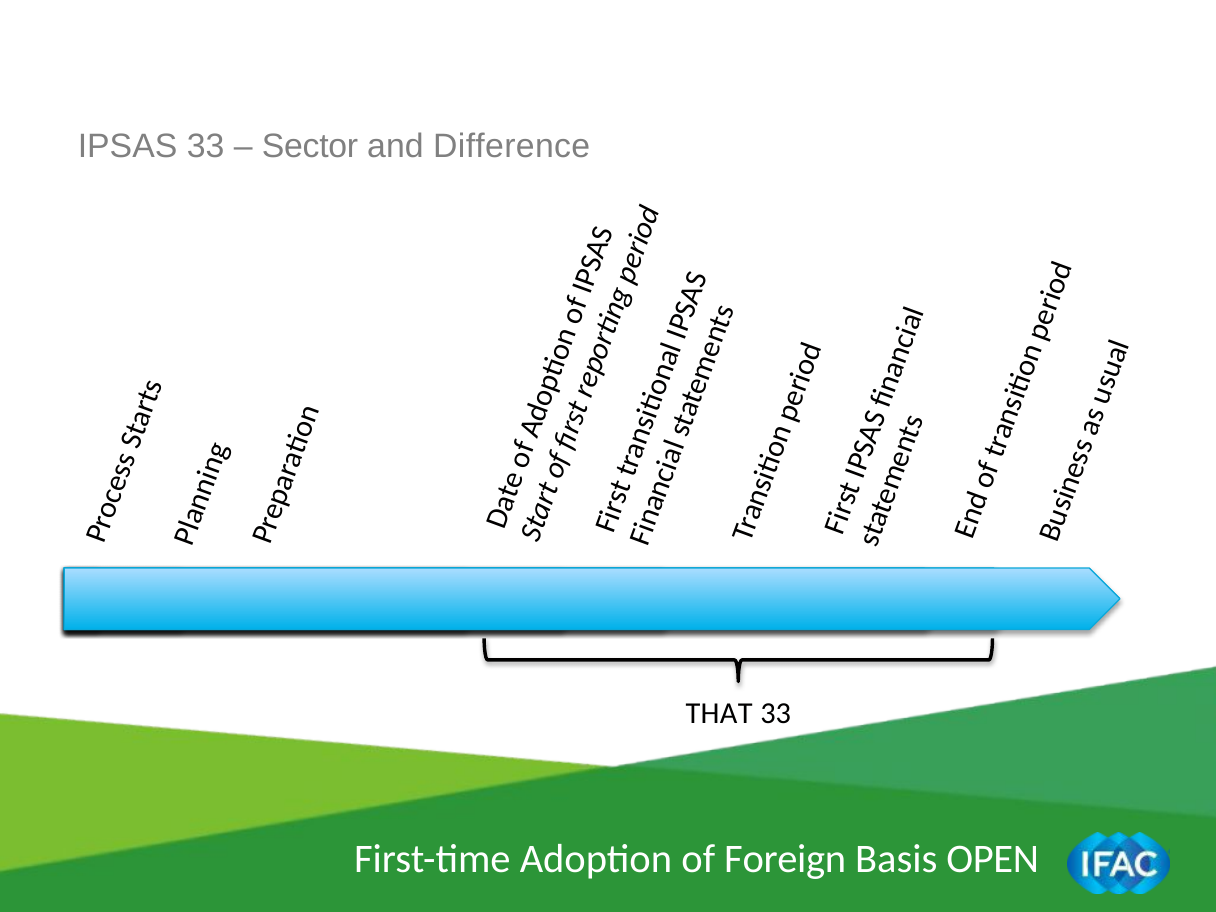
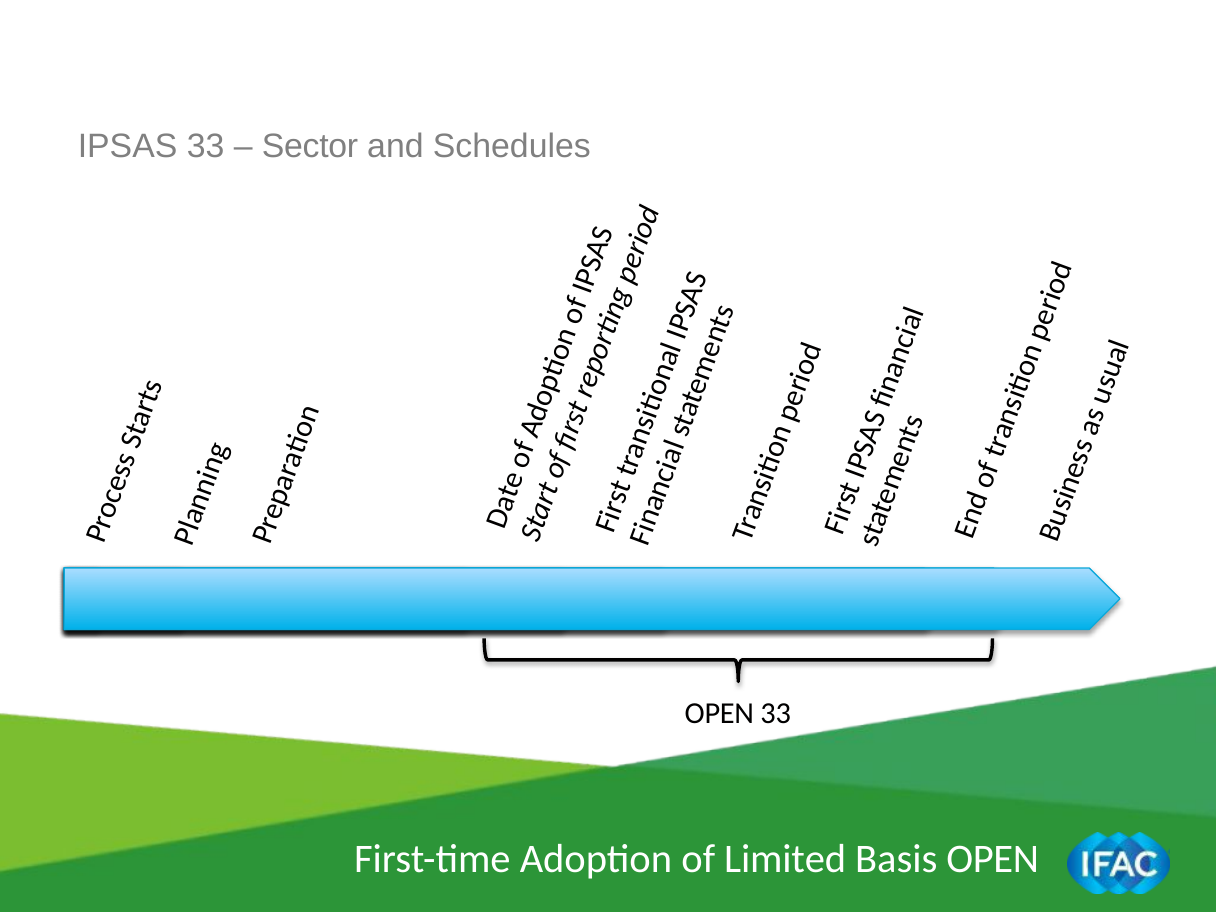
Difference: Difference -> Schedules
THAT at (719, 713): THAT -> OPEN
Foreign: Foreign -> Limited
